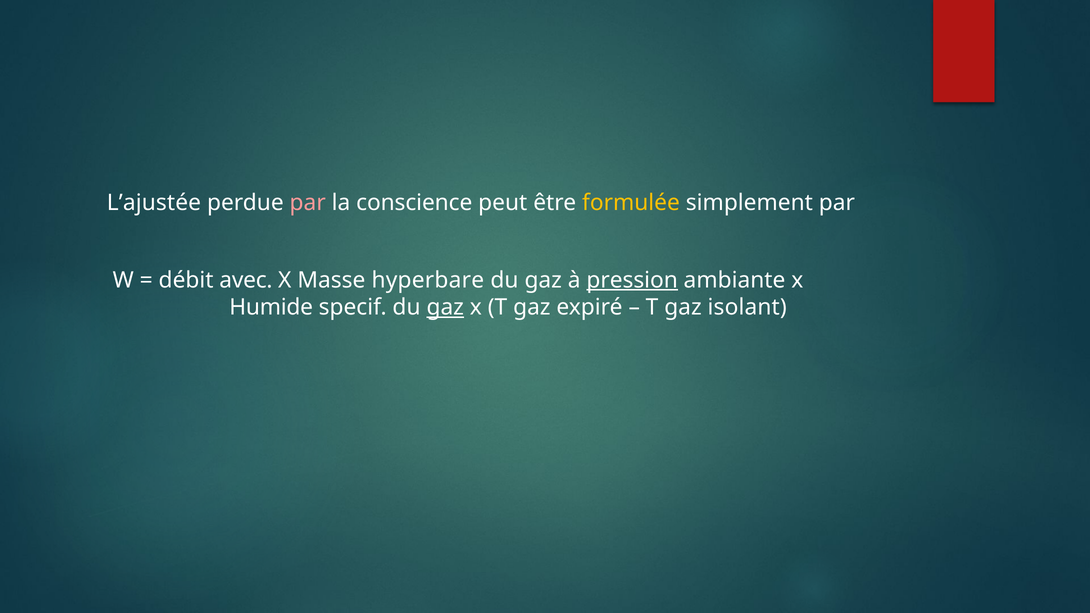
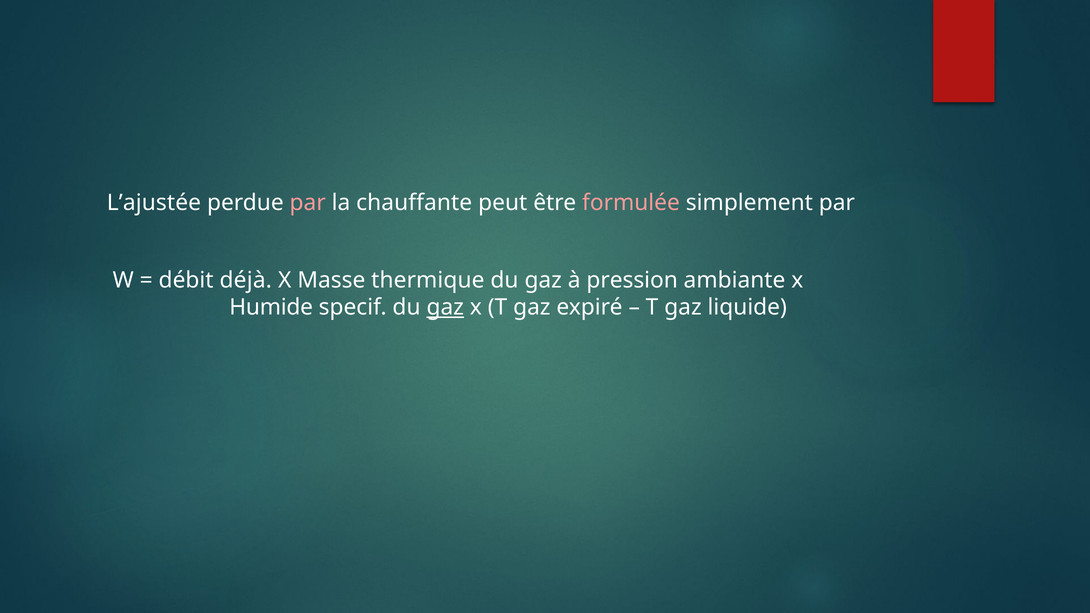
conscience: conscience -> chauffante
formulée colour: yellow -> pink
avec: avec -> déjà
hyperbare: hyperbare -> thermique
pression underline: present -> none
isolant: isolant -> liquide
